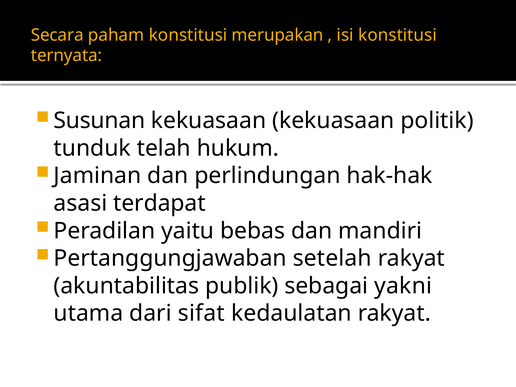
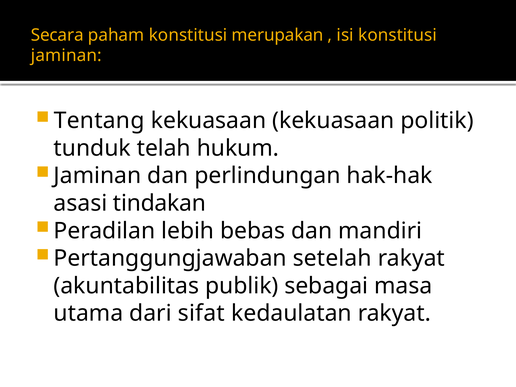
ternyata at (67, 56): ternyata -> jaminan
Susunan: Susunan -> Tentang
terdapat: terdapat -> tindakan
yaitu: yaitu -> lebih
yakni: yakni -> masa
